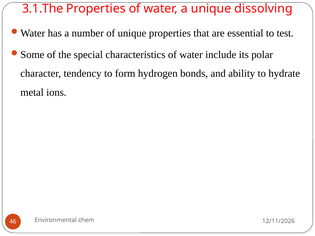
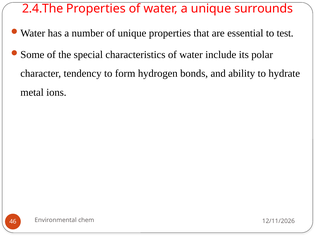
3.1.The: 3.1.The -> 2.4.The
dissolving: dissolving -> surrounds
